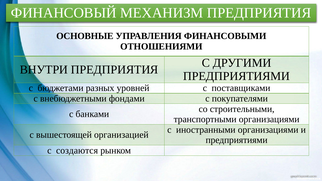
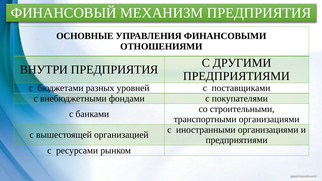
создаются: создаются -> ресурсами
